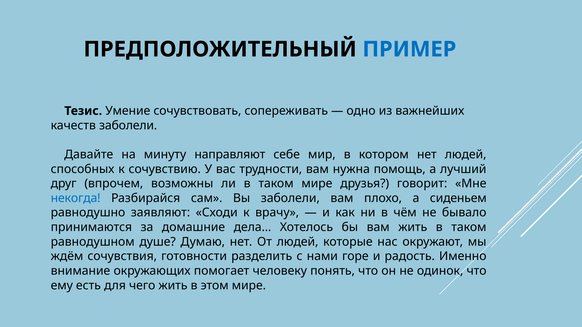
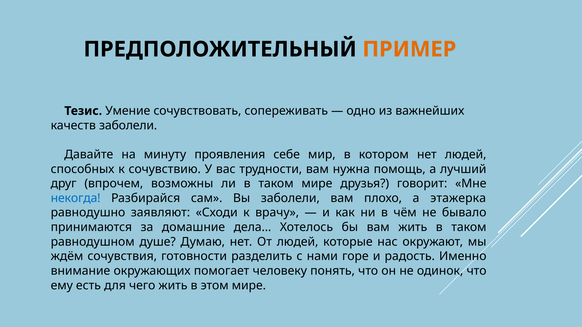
ПРИМЕР colour: blue -> orange
направляют: направляют -> проявления
сиденьем: сиденьем -> этажерка
